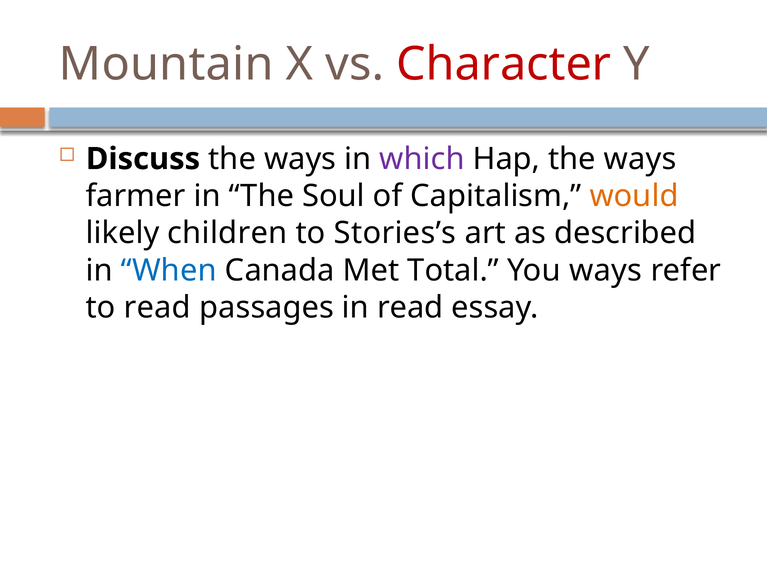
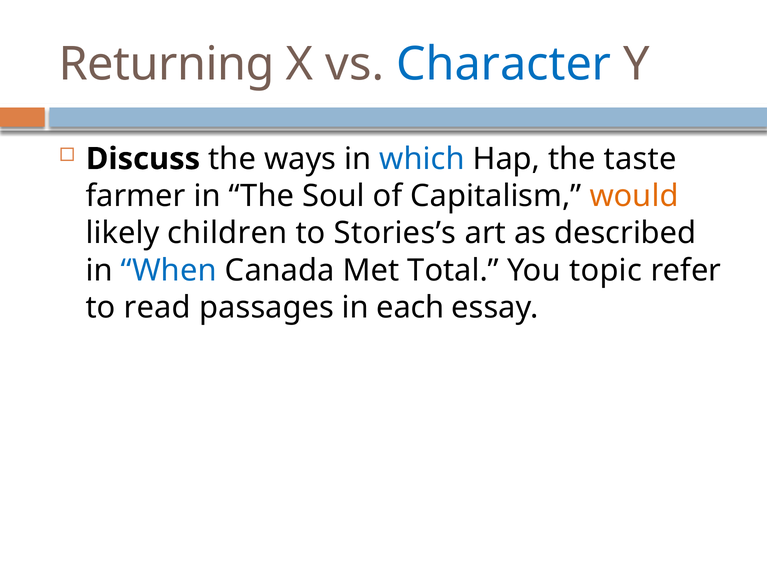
Mountain: Mountain -> Returning
Character colour: red -> blue
which colour: purple -> blue
Hap the ways: ways -> taste
You ways: ways -> topic
in read: read -> each
